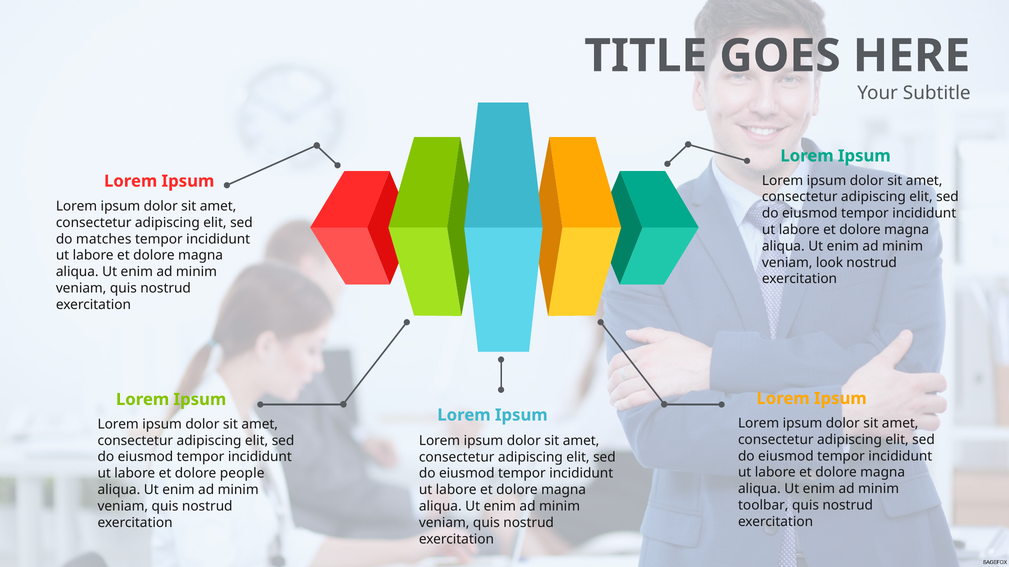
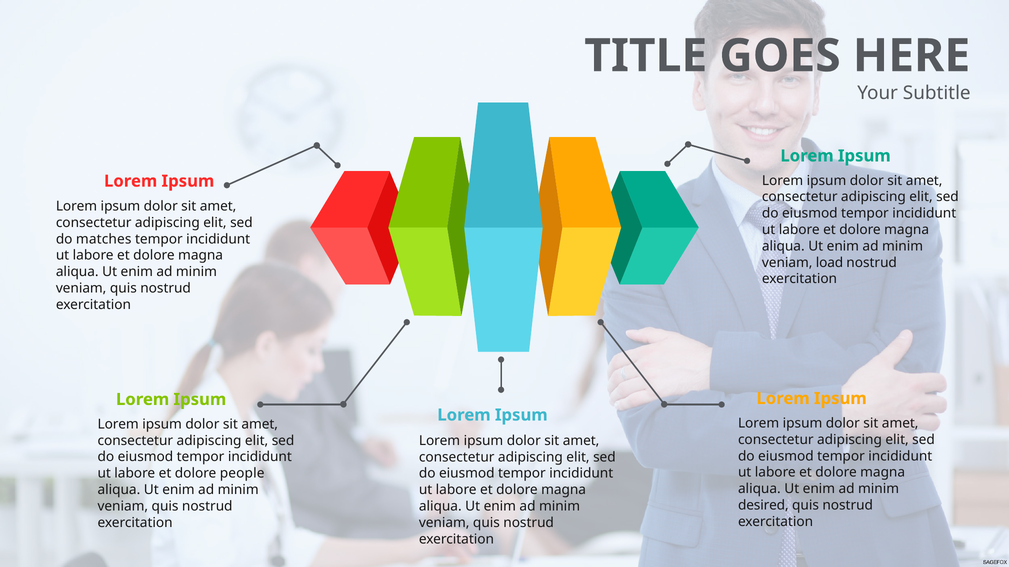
look: look -> load
toolbar: toolbar -> desired
